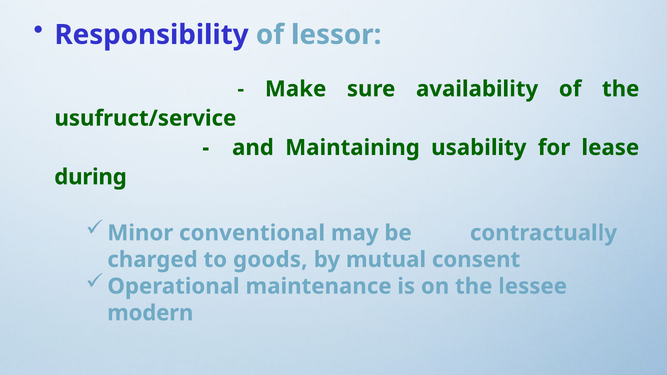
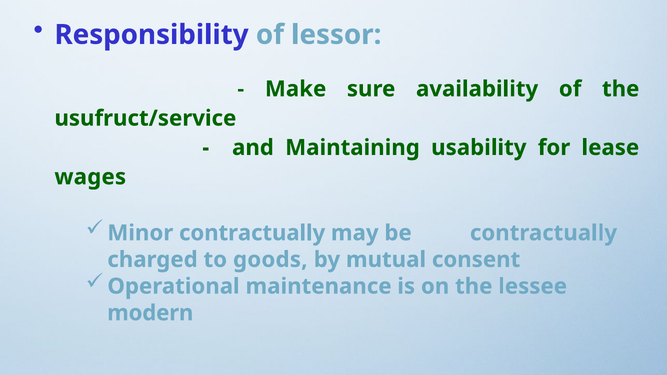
during: during -> wages
Minor conventional: conventional -> contractually
